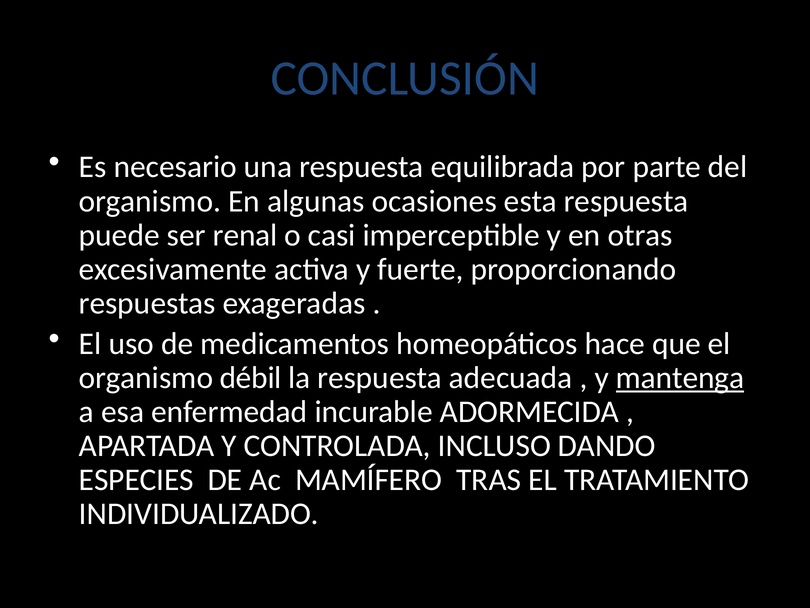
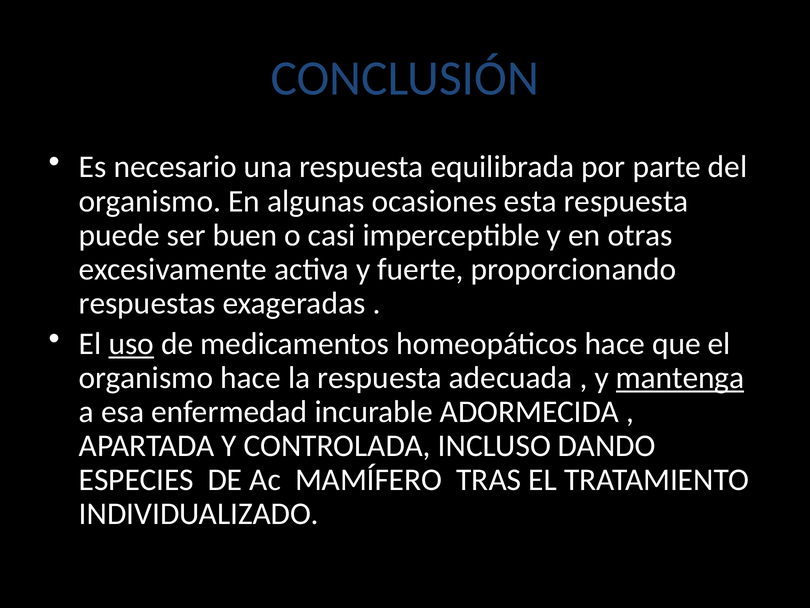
renal: renal -> buen
uso underline: none -> present
organismo débil: débil -> hace
